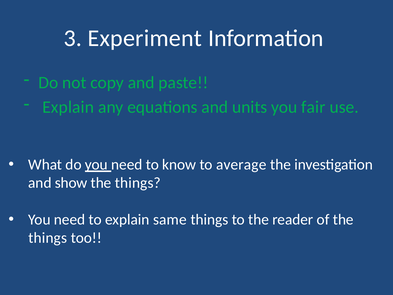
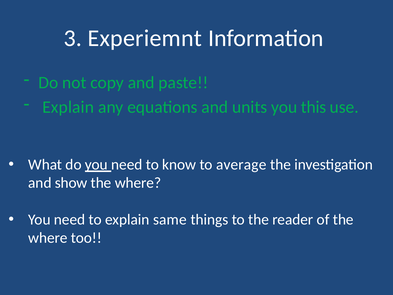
Experiment: Experiment -> Experiemnt
fair: fair -> this
things at (138, 183): things -> where
things at (48, 238): things -> where
